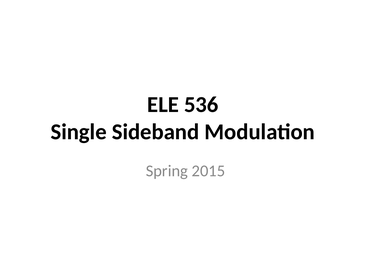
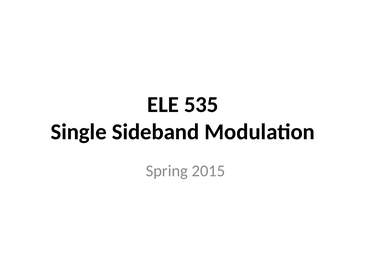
536: 536 -> 535
